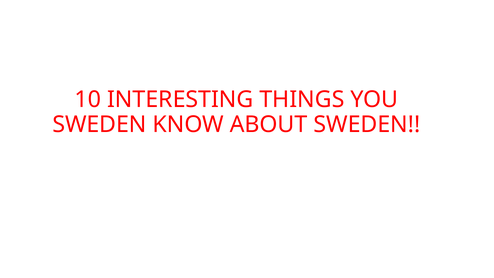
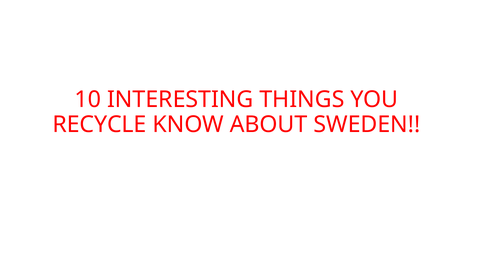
SWEDEN at (100, 124): SWEDEN -> RECYCLE
